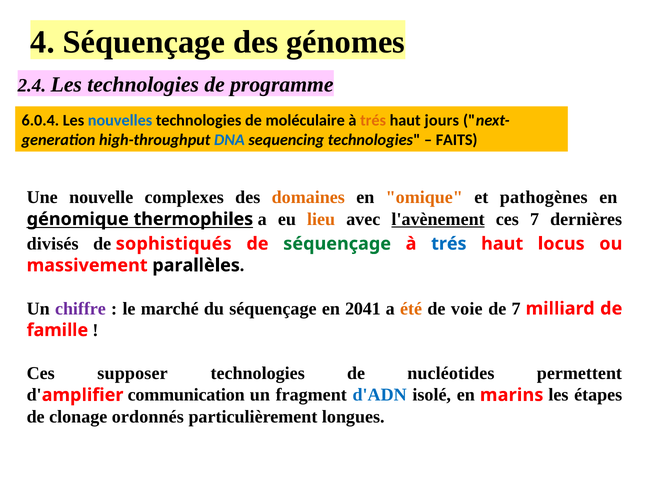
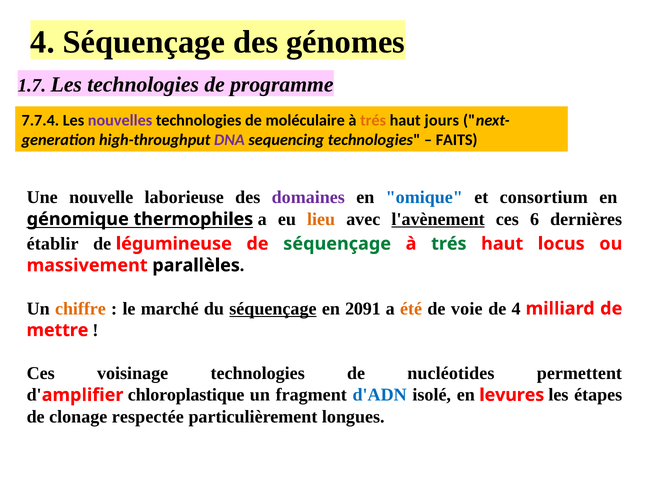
2.4: 2.4 -> 1.7
6.0.4: 6.0.4 -> 7.7.4
nouvelles colour: blue -> purple
DNA colour: blue -> purple
complexes: complexes -> laborieuse
domaines colour: orange -> purple
omique colour: orange -> blue
pathogènes: pathogènes -> consortium
ces 7: 7 -> 6
divisés: divisés -> établir
sophistiqués: sophistiqués -> légumineuse
trés at (449, 244) colour: blue -> green
chiffre colour: purple -> orange
séquençage at (273, 309) underline: none -> present
2041: 2041 -> 2091
de 7: 7 -> 4
famille: famille -> mettre
supposer: supposer -> voisinage
communication: communication -> chloroplastique
marins: marins -> levures
ordonnés: ordonnés -> respectée
